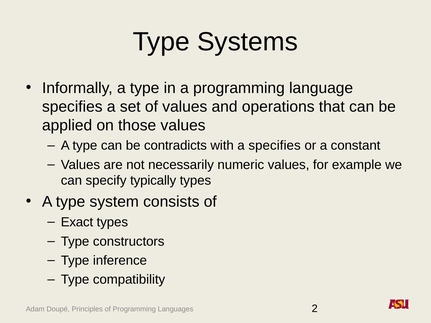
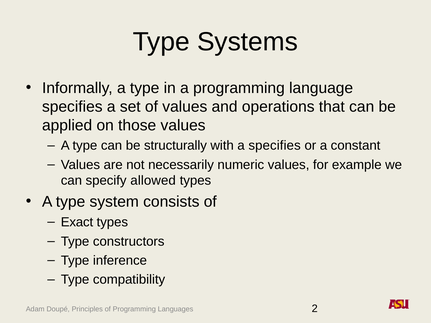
contradicts: contradicts -> structurally
typically: typically -> allowed
